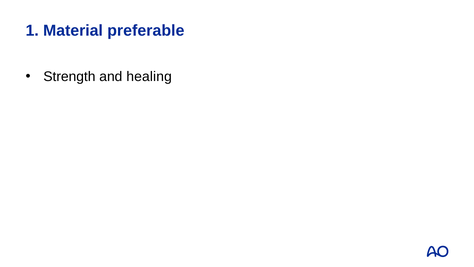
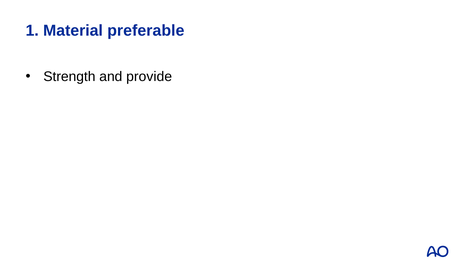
healing: healing -> provide
